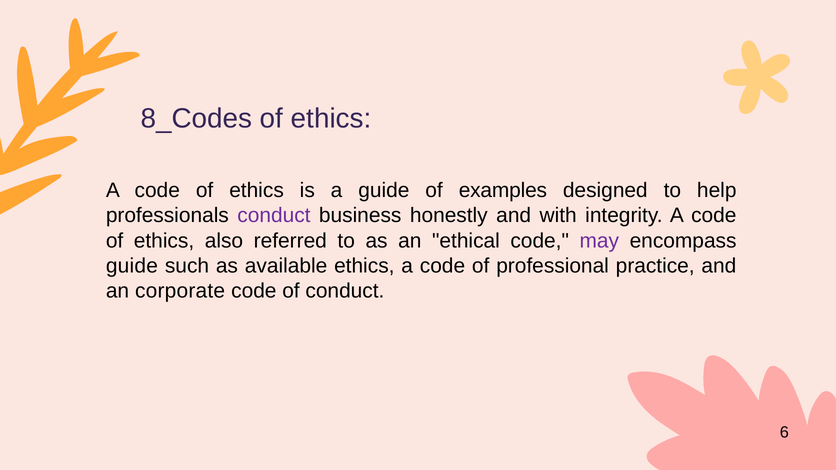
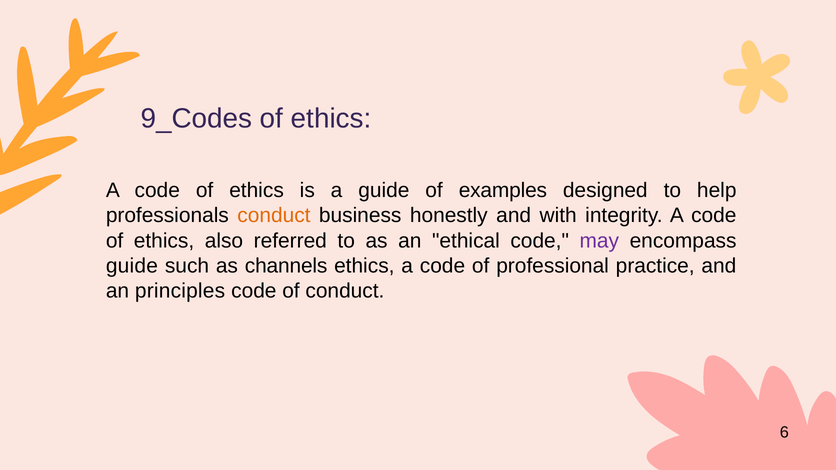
8_Codes: 8_Codes -> 9_Codes
conduct at (274, 216) colour: purple -> orange
available: available -> channels
corporate: corporate -> principles
